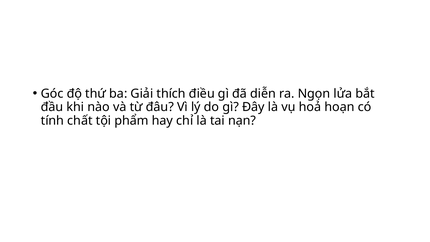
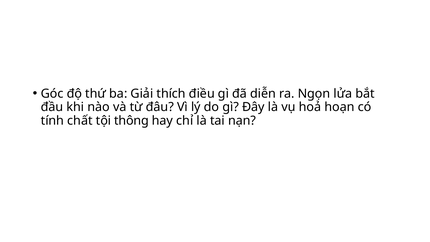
phẩm: phẩm -> thông
